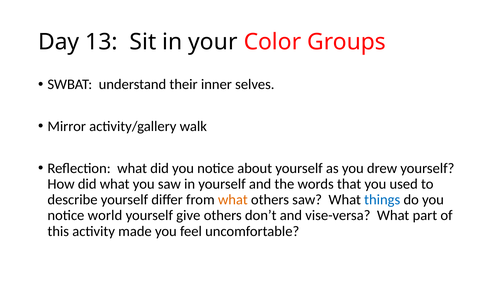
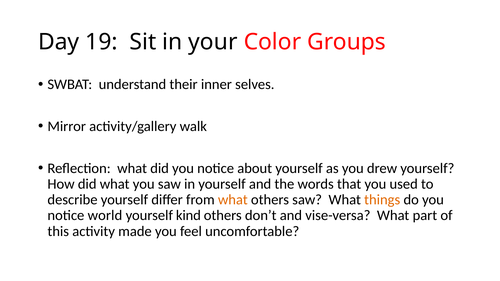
13: 13 -> 19
things colour: blue -> orange
give: give -> kind
